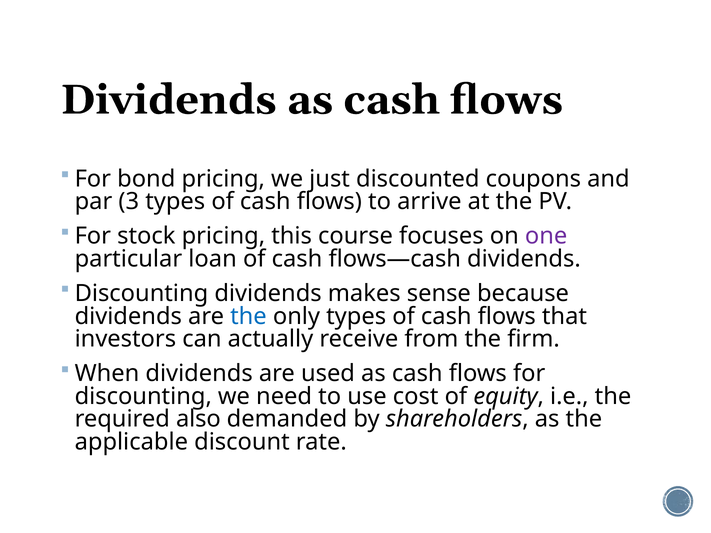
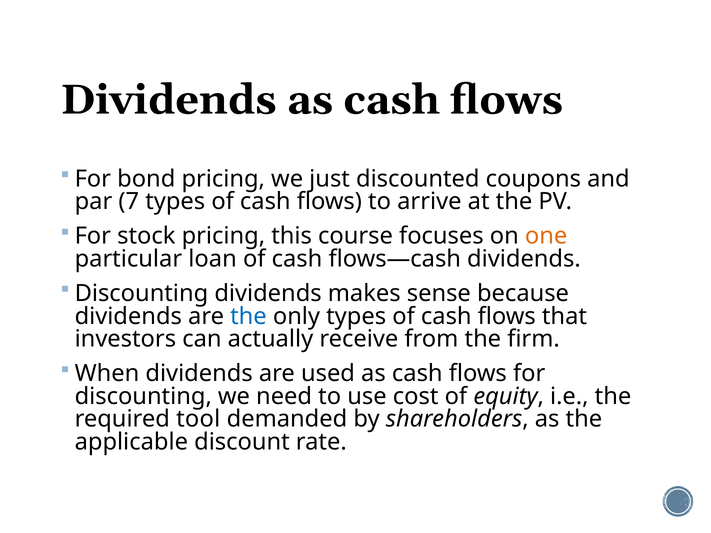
3: 3 -> 7
one colour: purple -> orange
also: also -> tool
